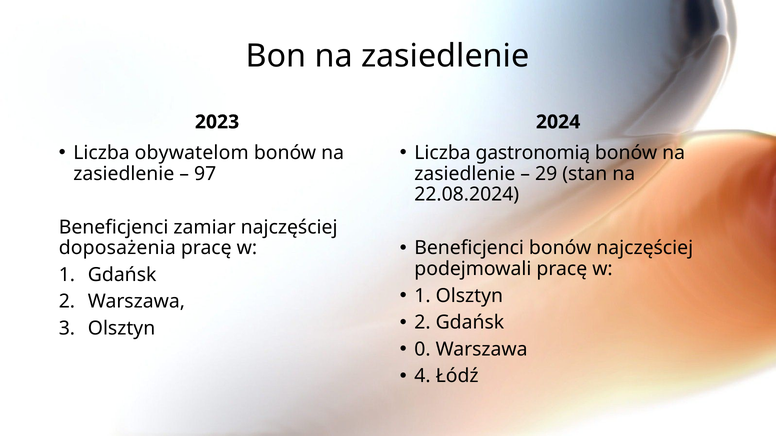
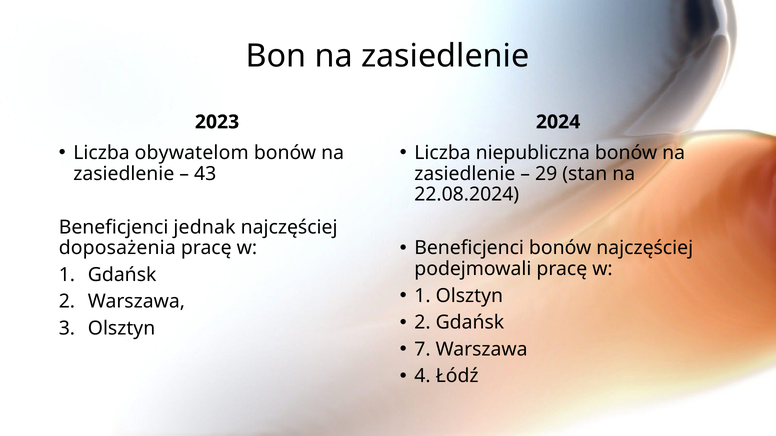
gastronomią: gastronomią -> niepubliczna
97: 97 -> 43
zamiar: zamiar -> jednak
0: 0 -> 7
